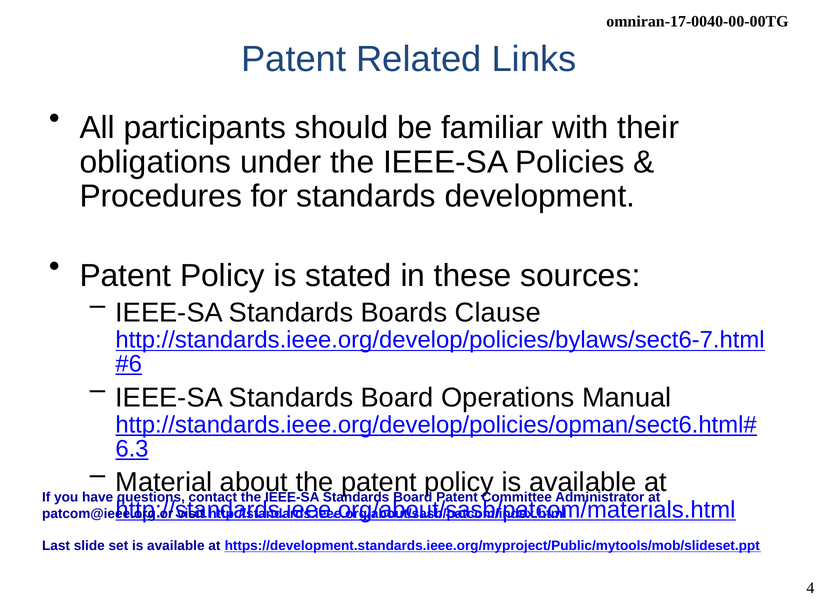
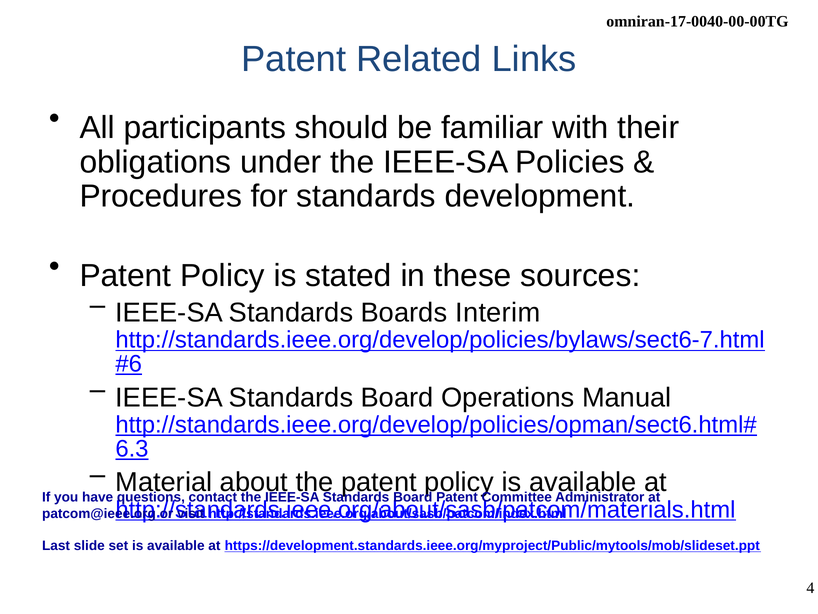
Clause: Clause -> Interim
